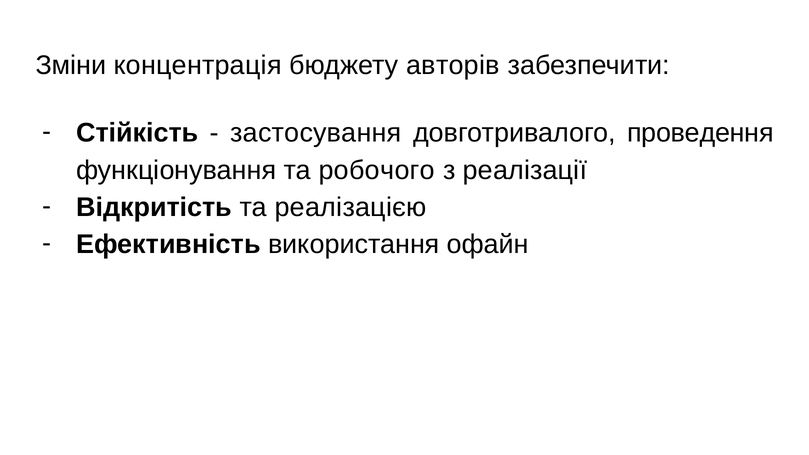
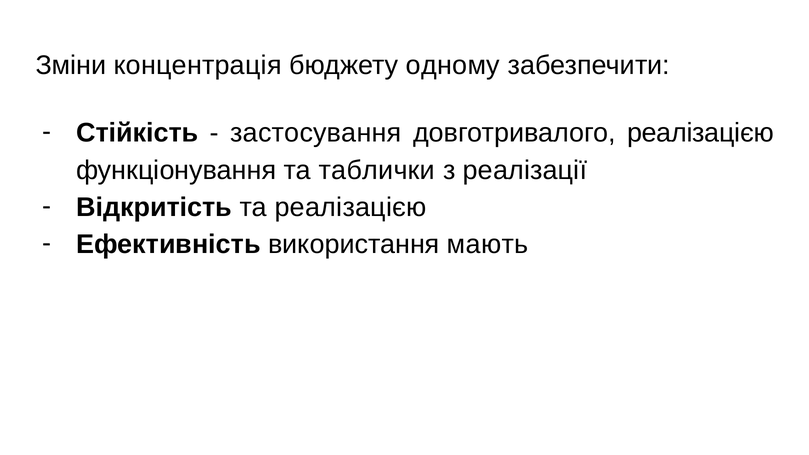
авторів: авторів -> одному
довготривалого проведення: проведення -> реалізацією
робочого: робочого -> таблички
офайн: офайн -> мають
